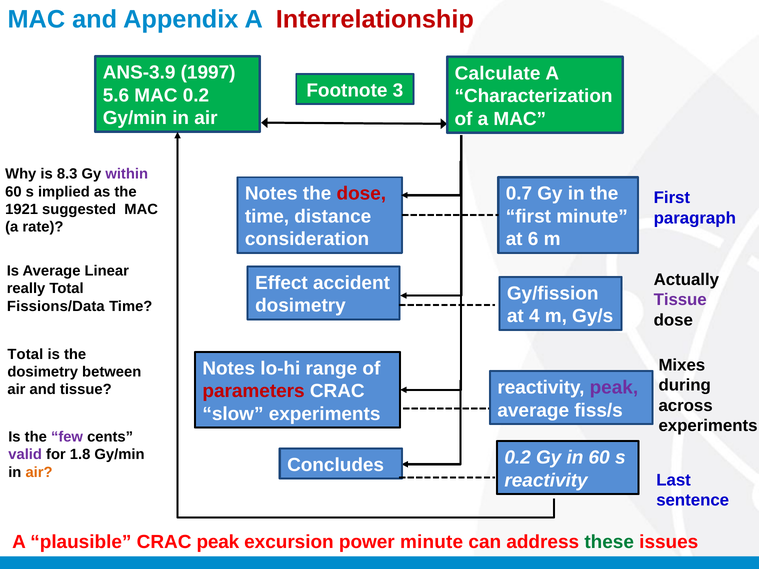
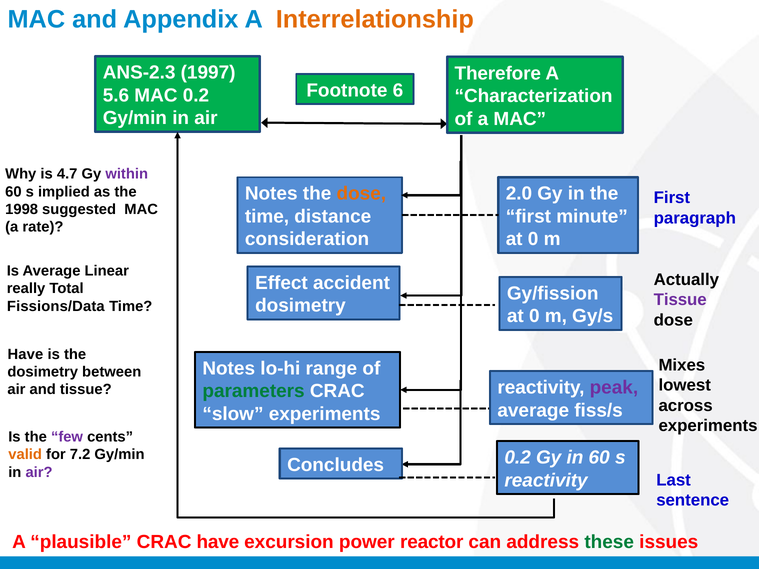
Interrelationship colour: red -> orange
ANS-3.9: ANS-3.9 -> ANS-2.3
Calculate: Calculate -> Therefore
3: 3 -> 6
8.3: 8.3 -> 4.7
dose at (361, 194) colour: red -> orange
0.7: 0.7 -> 2.0
1921: 1921 -> 1998
6 at (533, 239): 6 -> 0
4 at (534, 316): 4 -> 0
Total at (25, 354): Total -> Have
during: during -> lowest
parameters colour: red -> green
valid colour: purple -> orange
1.8: 1.8 -> 7.2
air at (39, 472) colour: orange -> purple
CRAC peak: peak -> have
power minute: minute -> reactor
